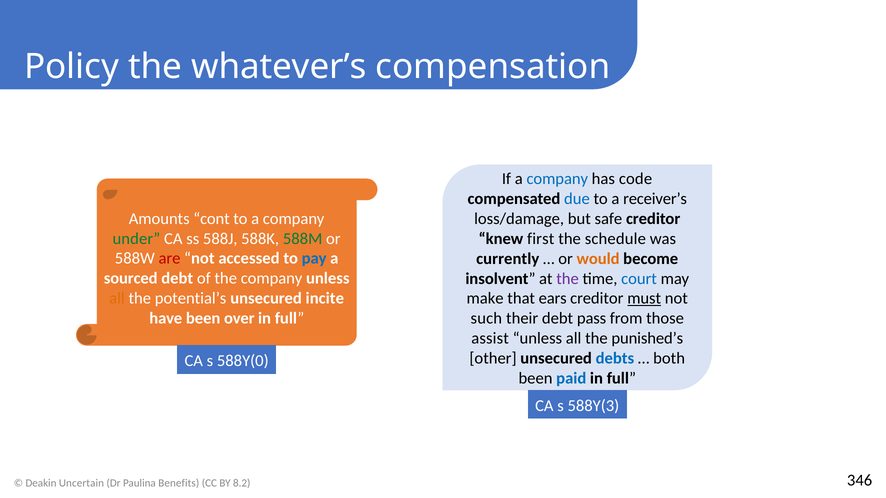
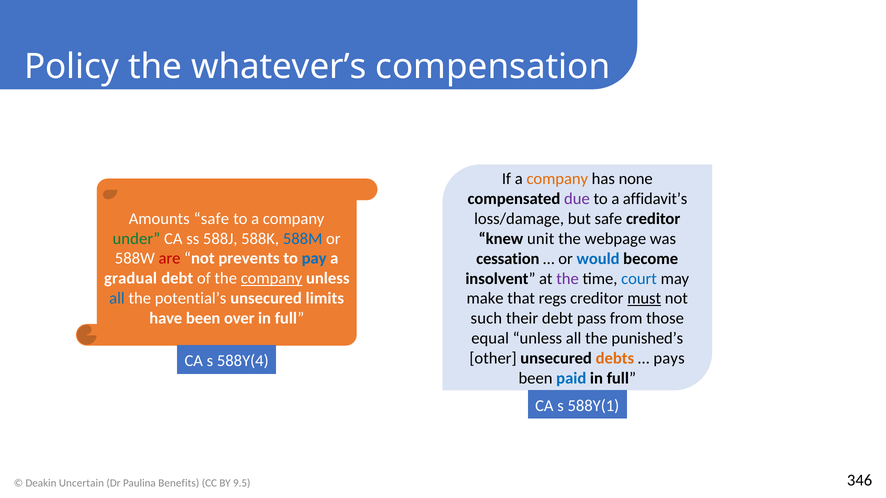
company at (557, 179) colour: blue -> orange
code: code -> none
due colour: blue -> purple
receiver’s: receiver’s -> affidavit’s
Amounts cont: cont -> safe
588M colour: green -> blue
first: first -> unit
schedule: schedule -> webpage
accessed: accessed -> prevents
currently: currently -> cessation
would colour: orange -> blue
sourced: sourced -> gradual
company at (272, 279) underline: none -> present
all at (117, 299) colour: orange -> blue
incite: incite -> limits
ears: ears -> regs
assist: assist -> equal
debts colour: blue -> orange
both: both -> pays
588Y(0: 588Y(0 -> 588Y(4
588Y(3: 588Y(3 -> 588Y(1
8.2: 8.2 -> 9.5
